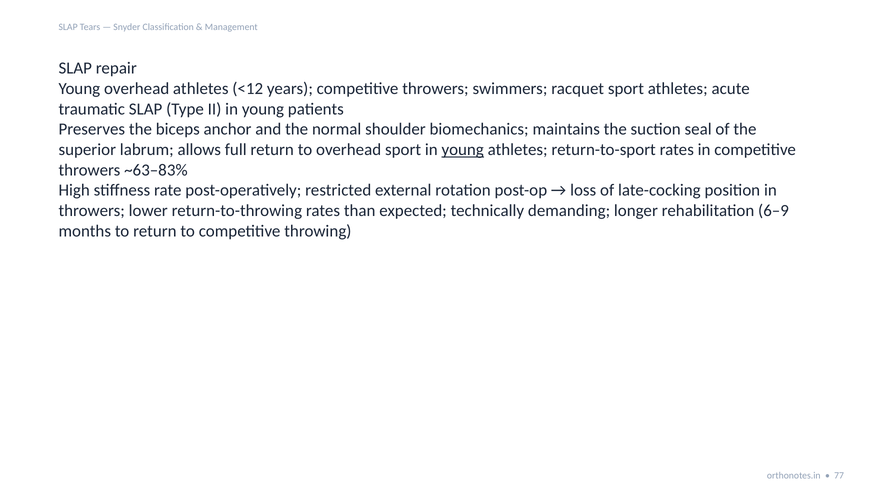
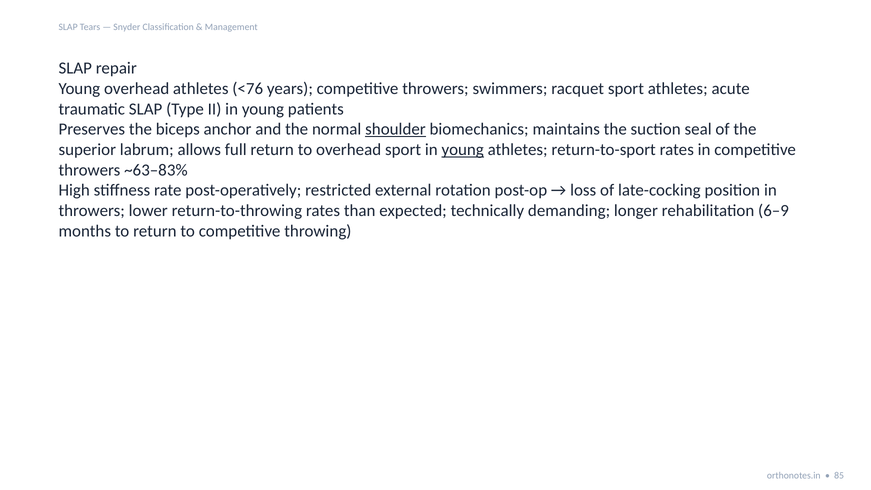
<12: <12 -> <76
shoulder underline: none -> present
77: 77 -> 85
